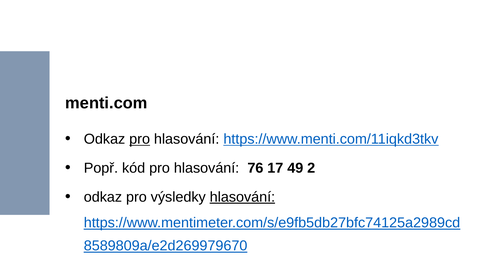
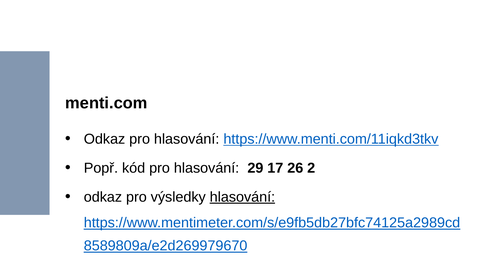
pro at (140, 139) underline: present -> none
76: 76 -> 29
49: 49 -> 26
